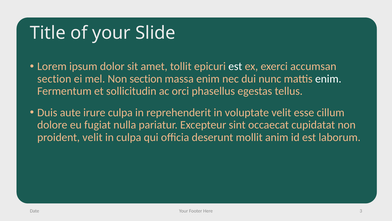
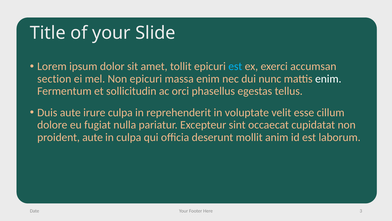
est at (235, 66) colour: white -> light blue
Non section: section -> epicuri
proident velit: velit -> aute
